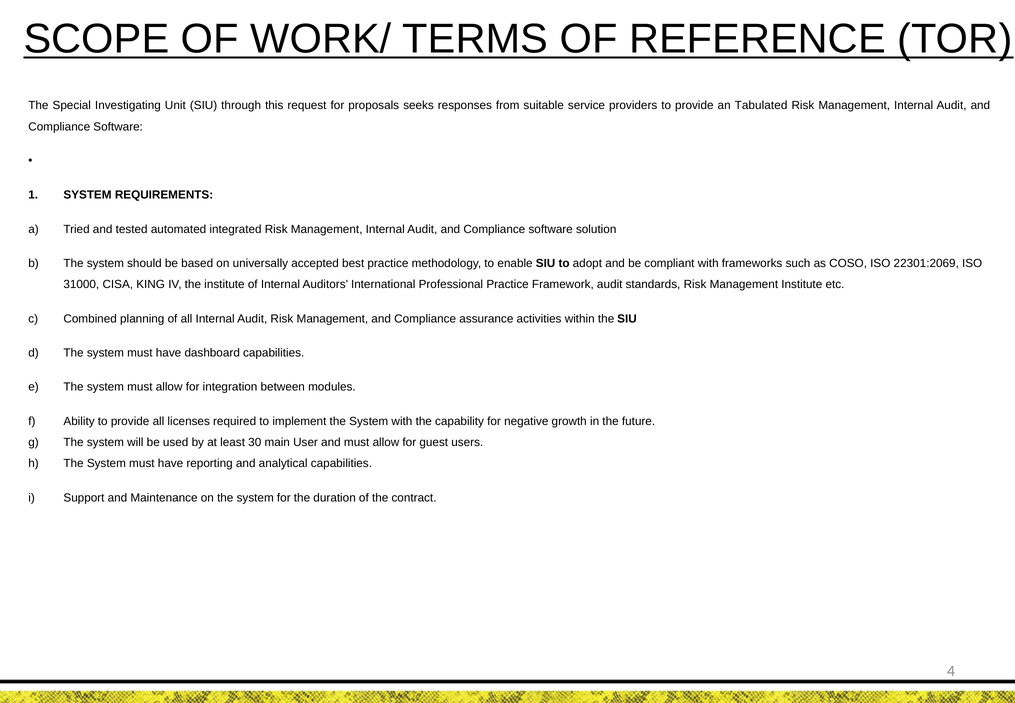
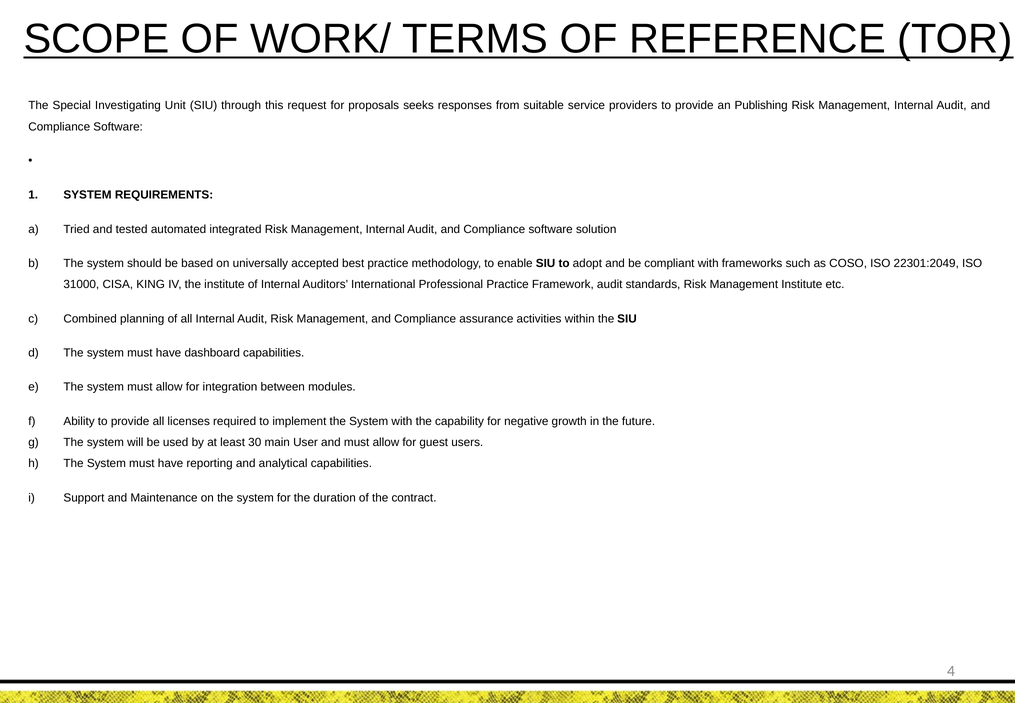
Tabulated: Tabulated -> Publishing
22301:2069: 22301:2069 -> 22301:2049
